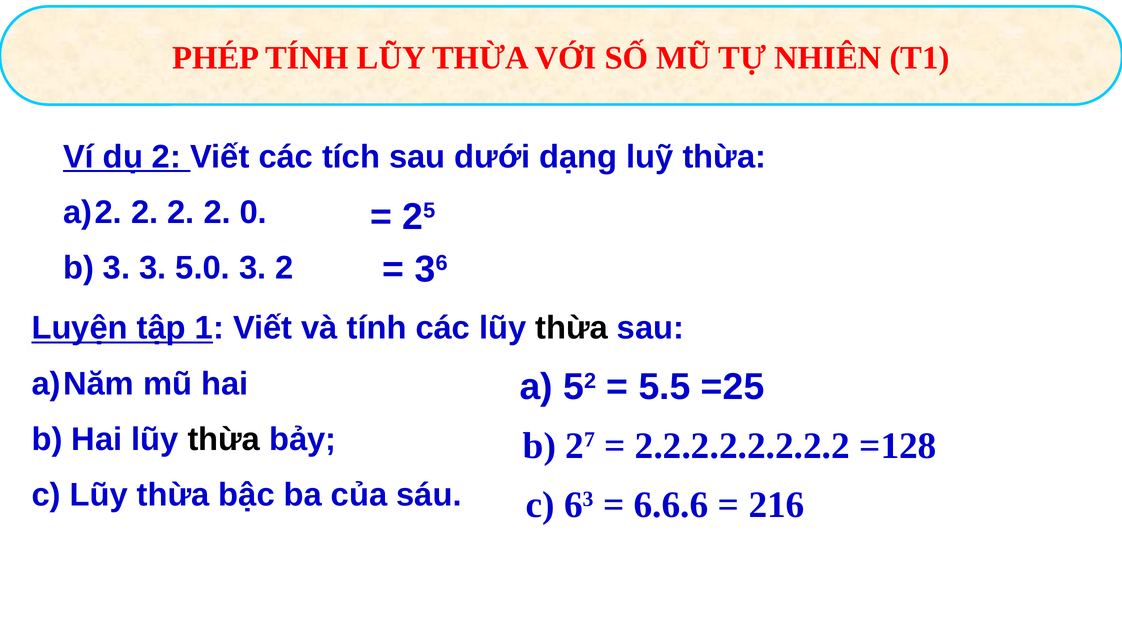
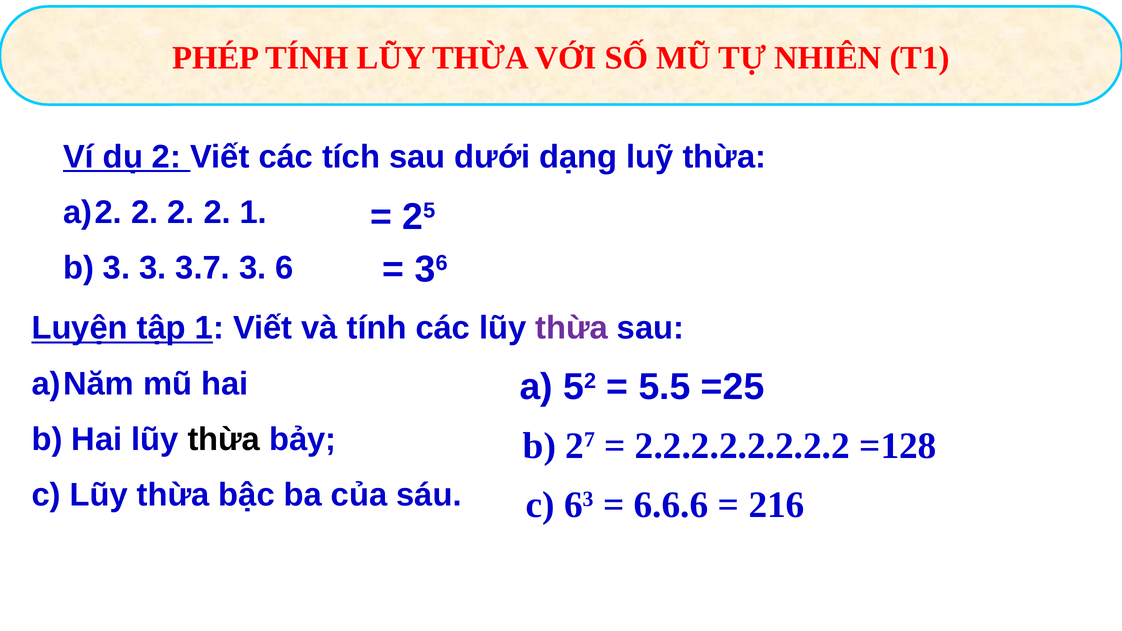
2 0: 0 -> 1
5.0: 5.0 -> 3.7
3 2: 2 -> 6
thừa at (572, 328) colour: black -> purple
